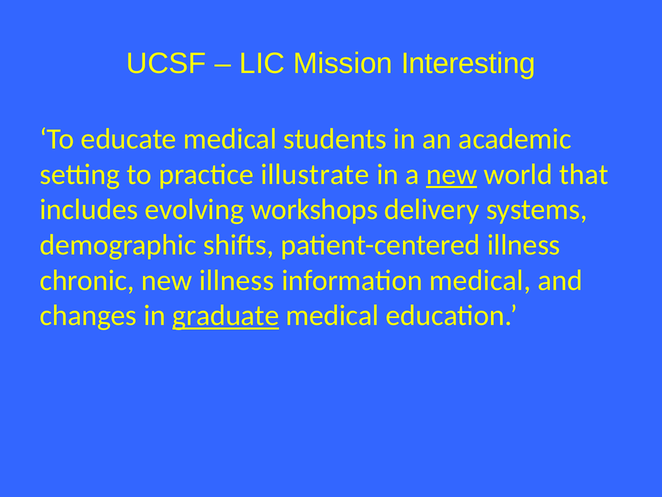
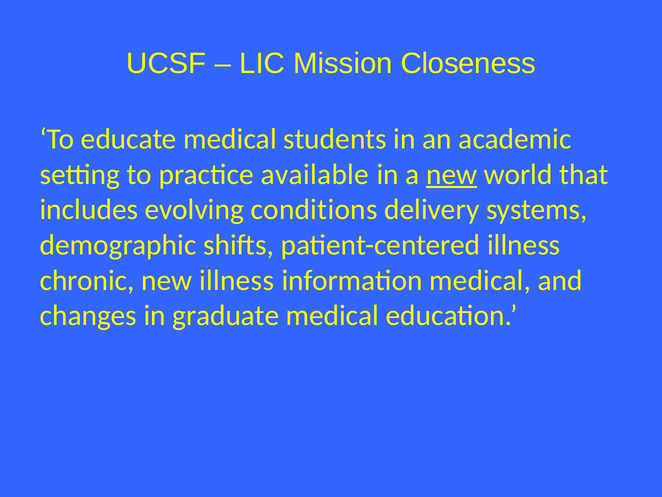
Interesting: Interesting -> Closeness
illustrate: illustrate -> available
workshops: workshops -> conditions
graduate underline: present -> none
